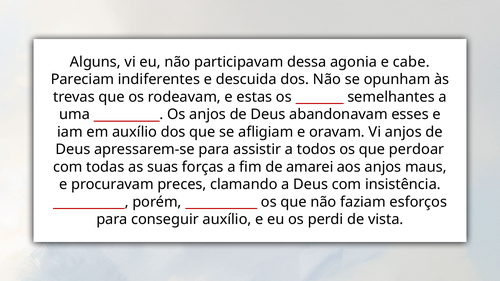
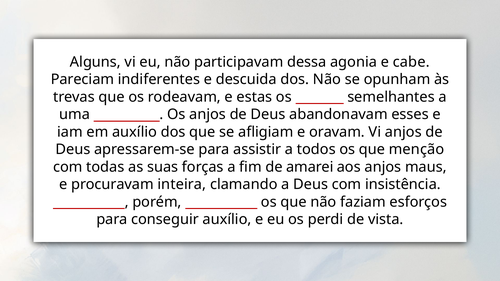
perdoar: perdoar -> menção
preces: preces -> inteira
